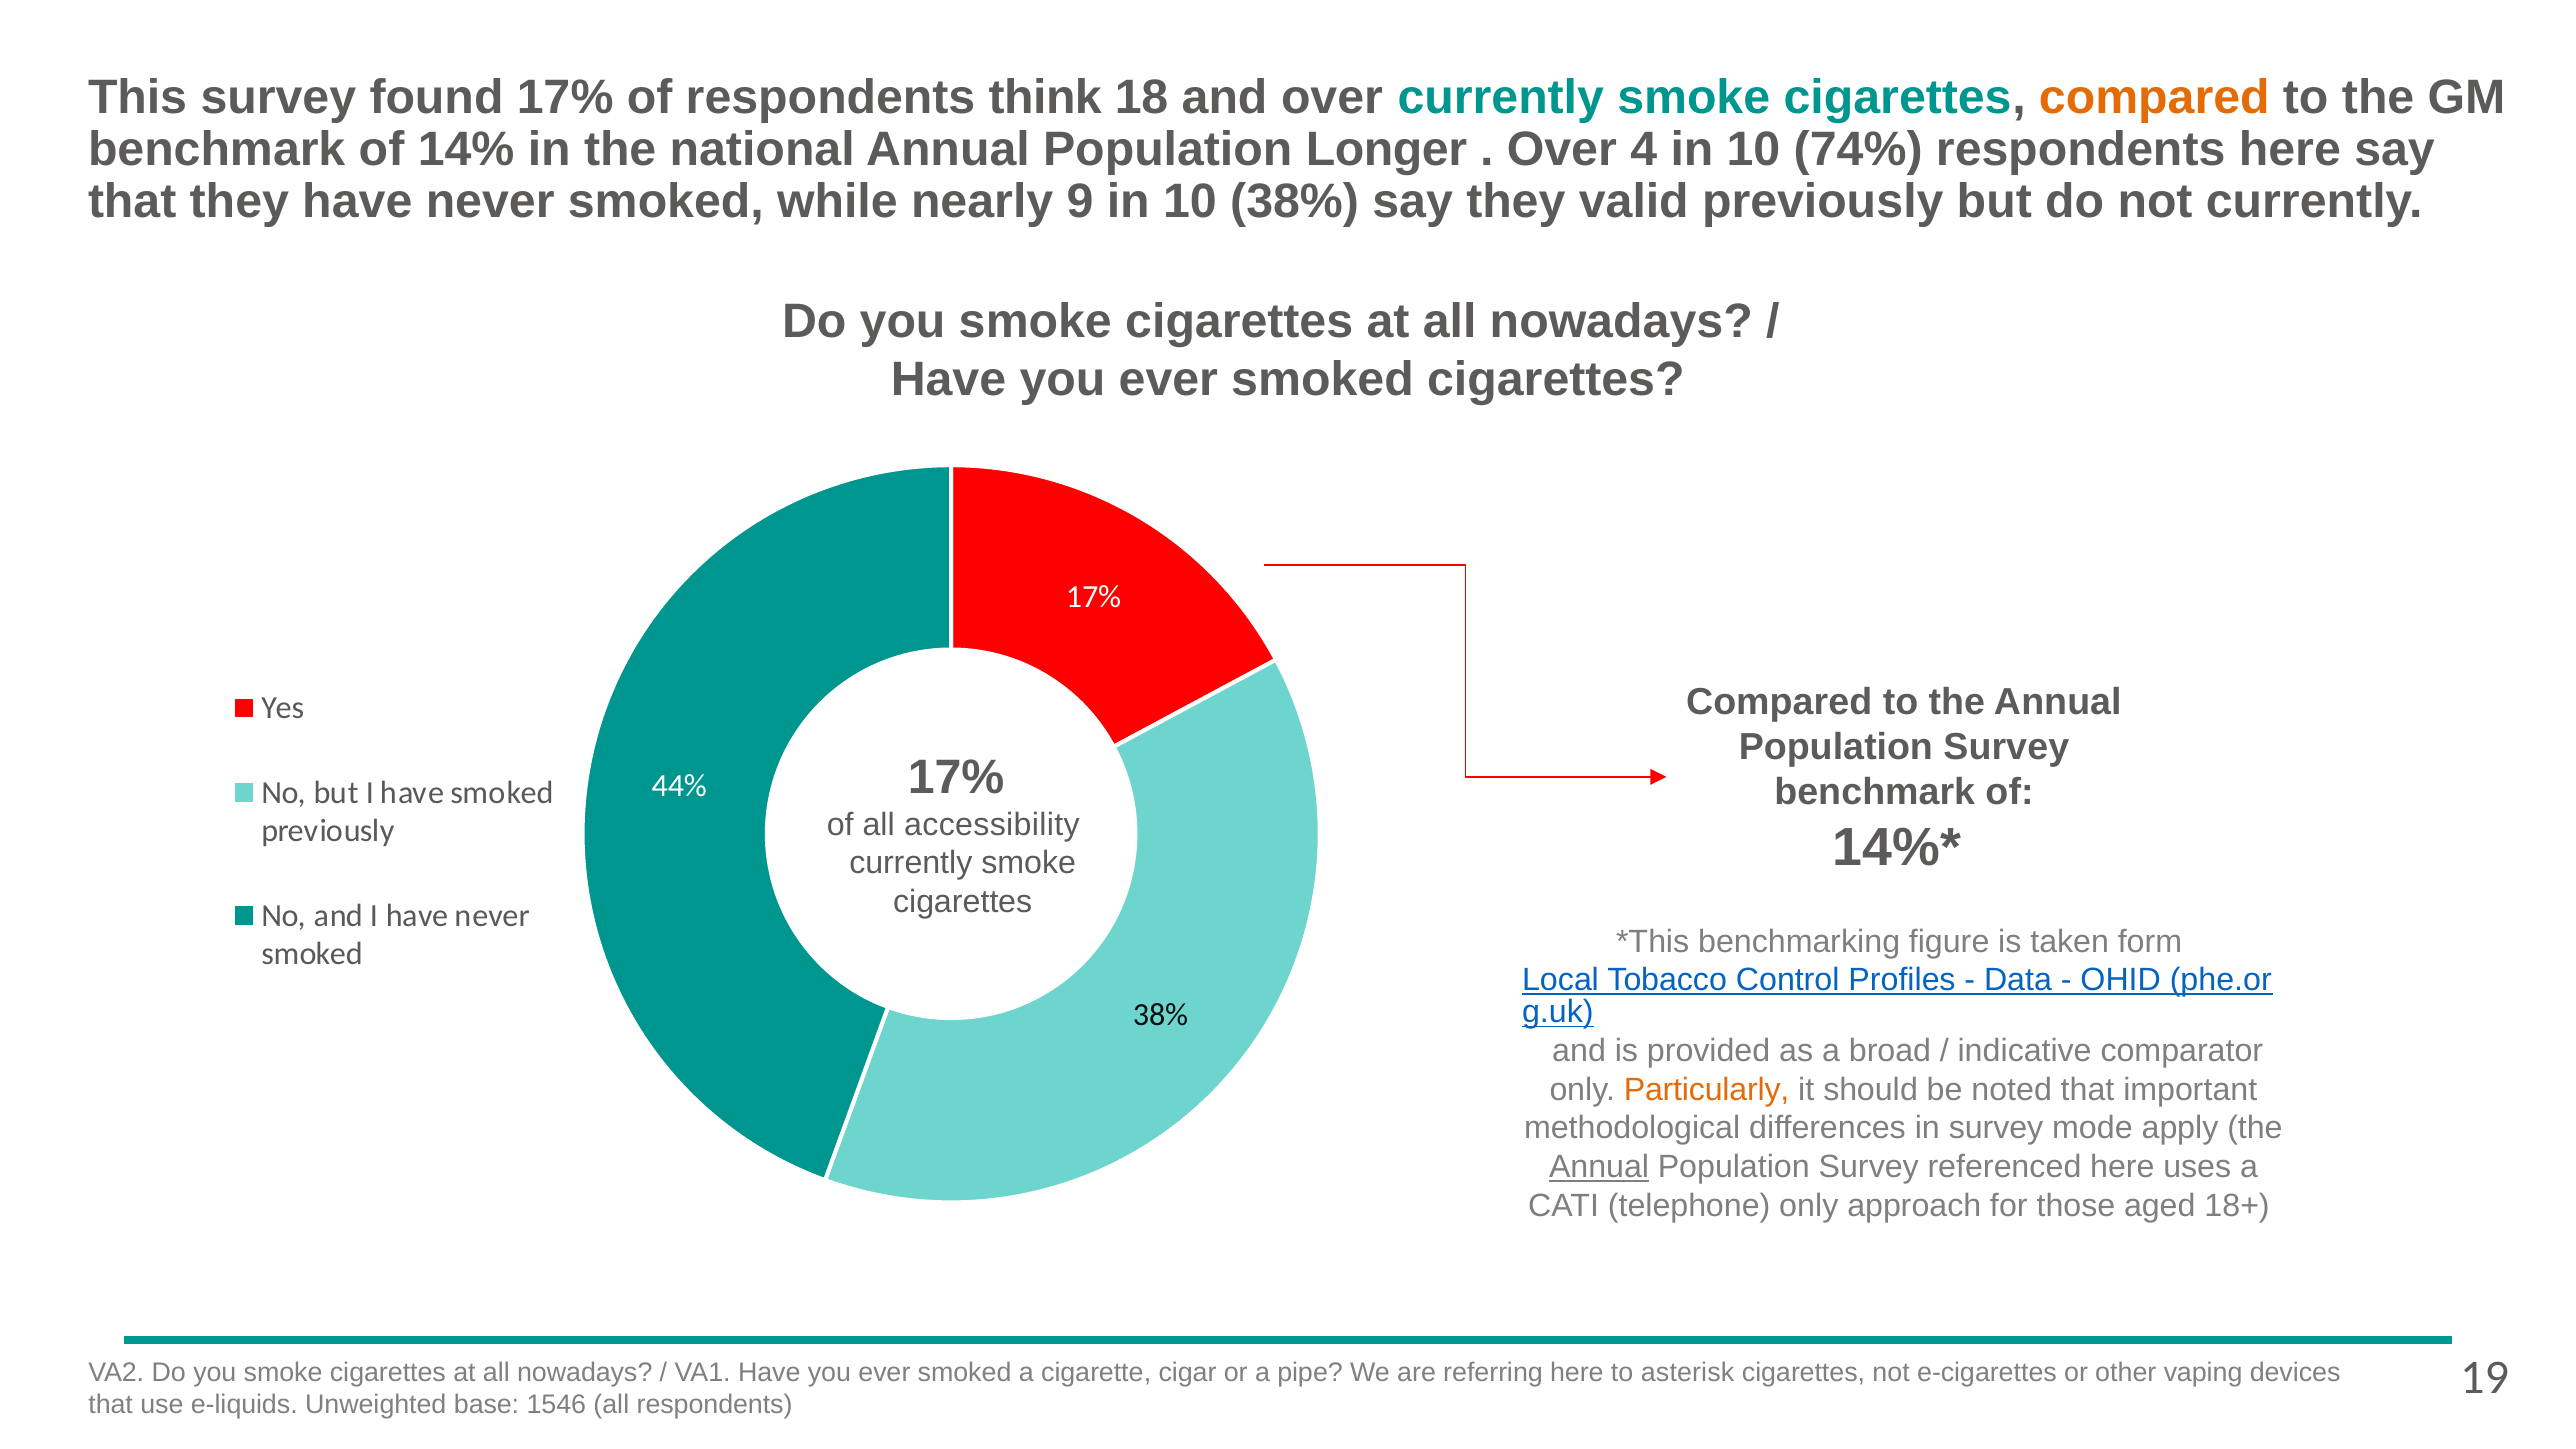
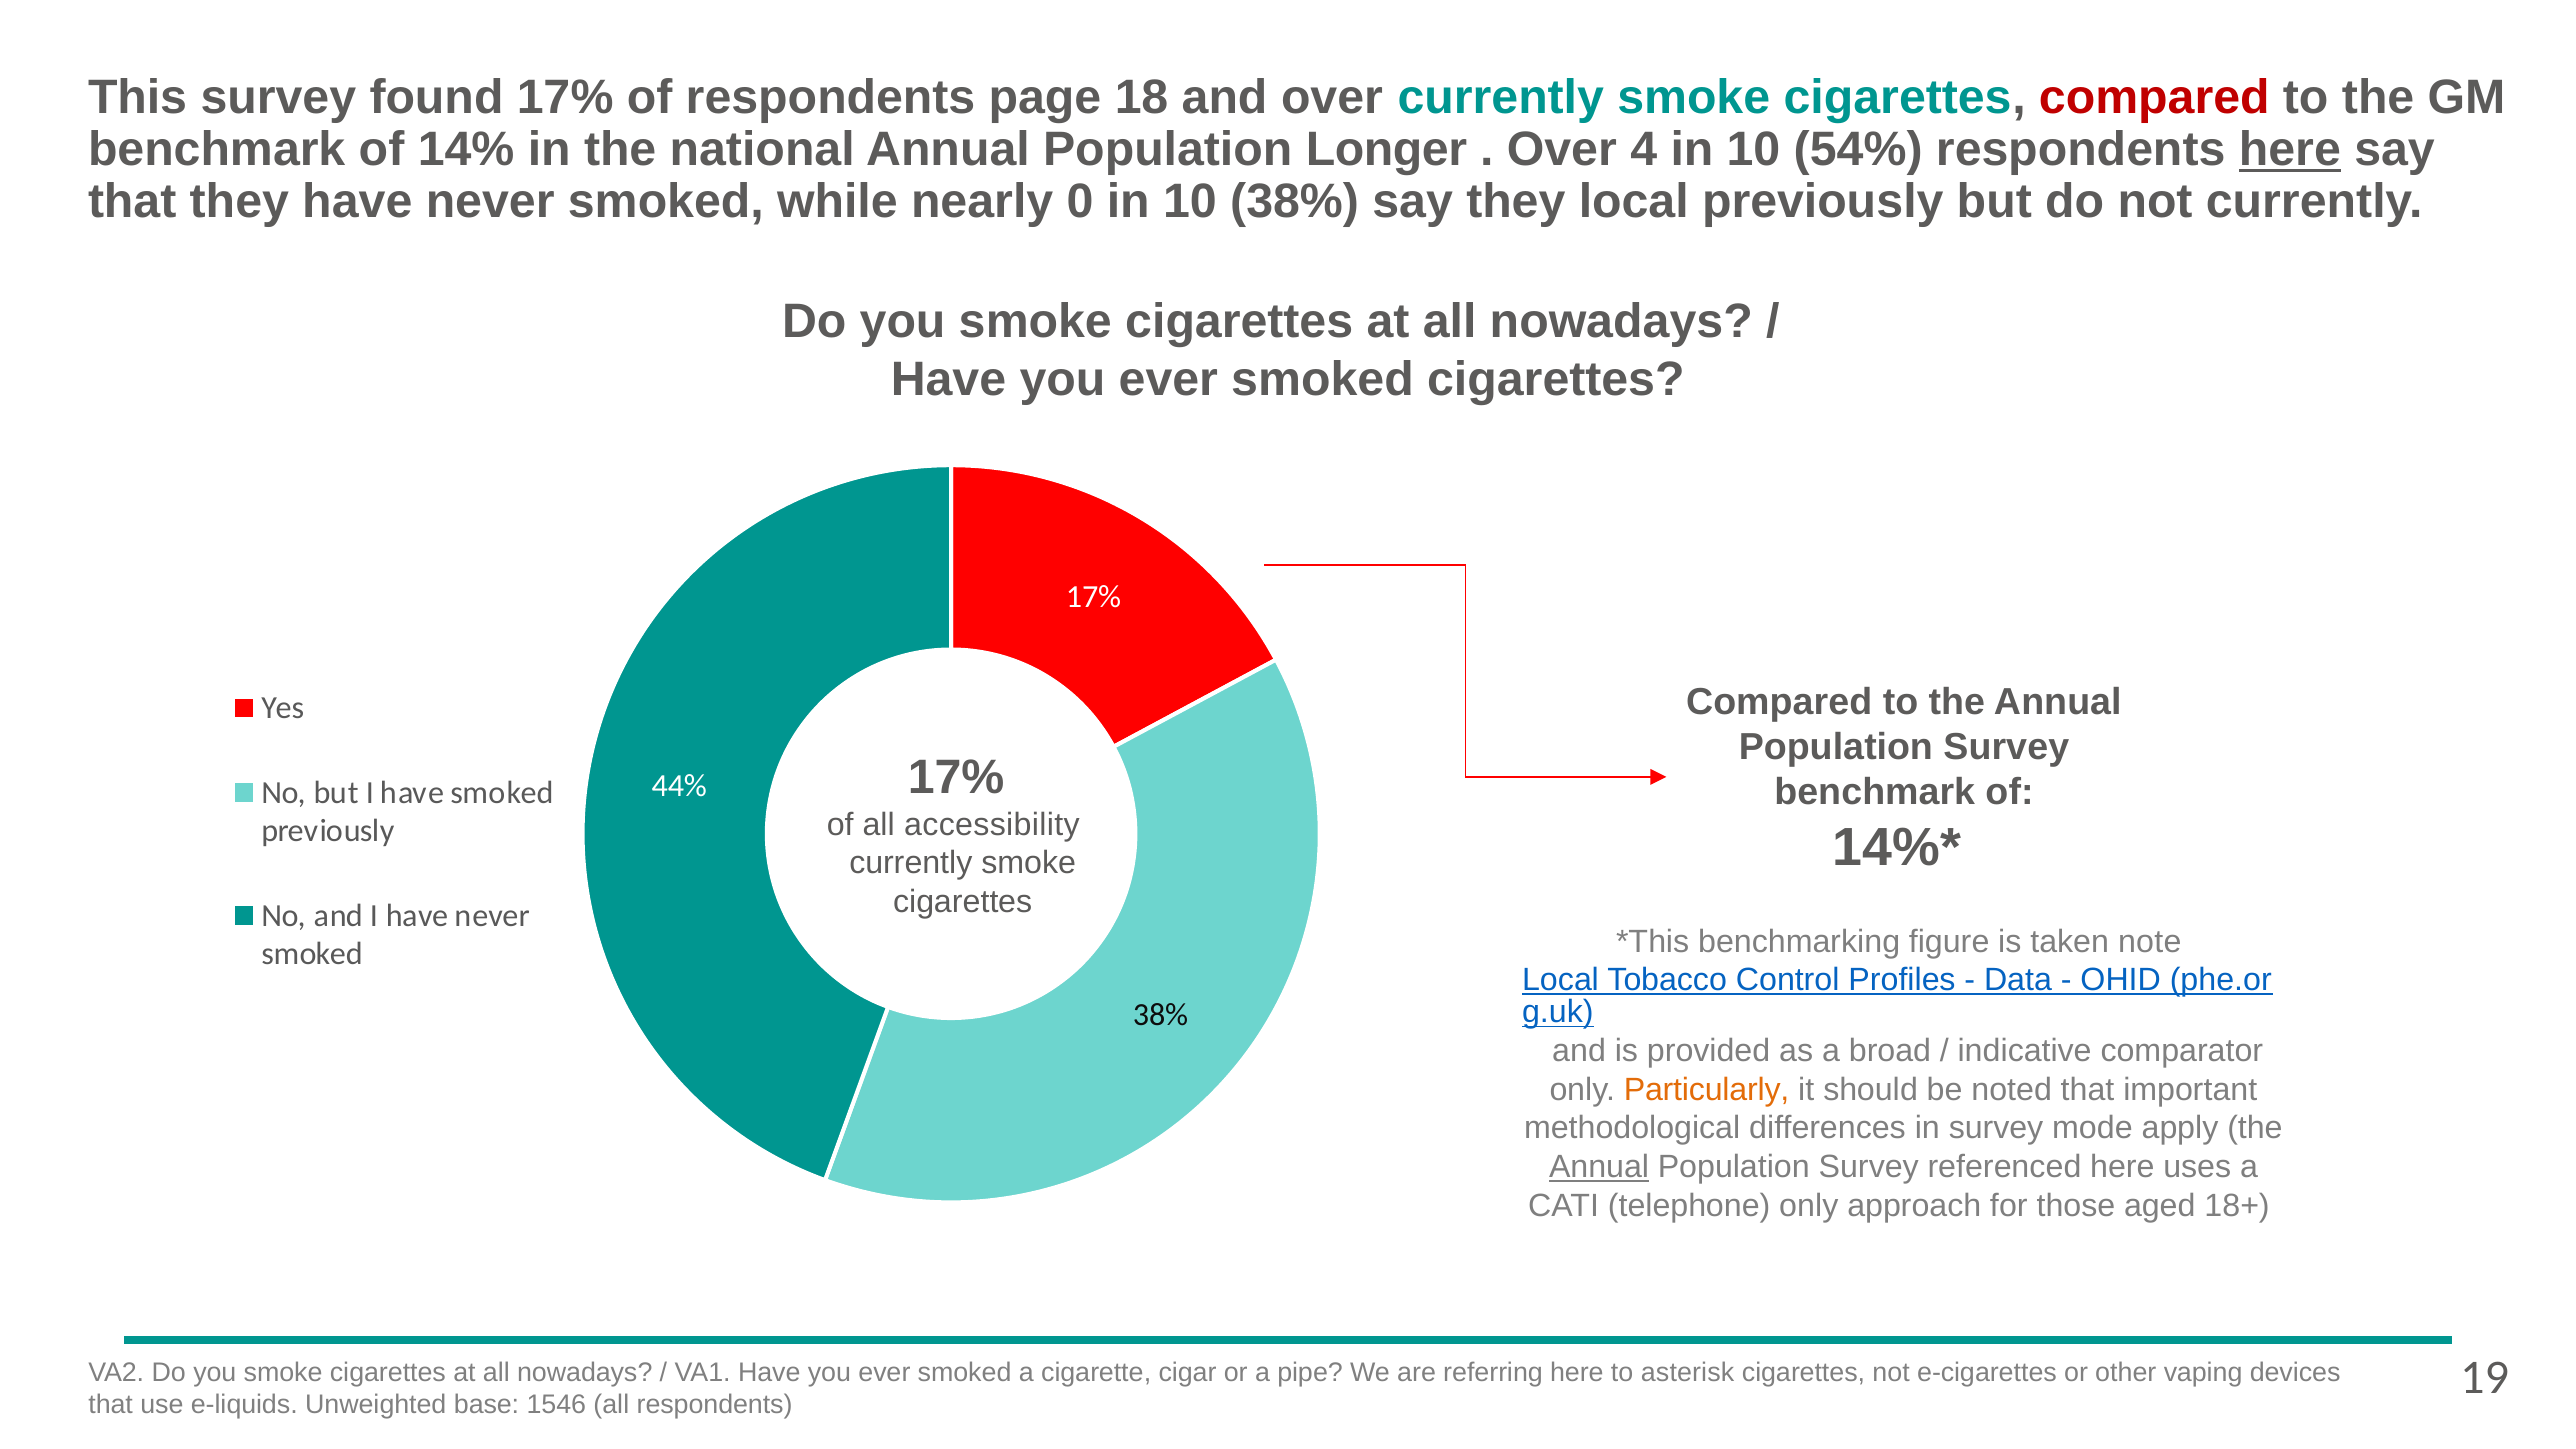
think: think -> page
compared at (2154, 97) colour: orange -> red
74%: 74% -> 54%
here at (2290, 150) underline: none -> present
9: 9 -> 0
they valid: valid -> local
form: form -> note
